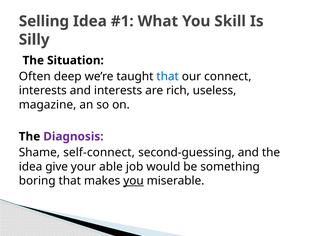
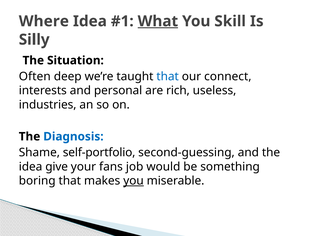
Selling: Selling -> Where
What underline: none -> present
and interests: interests -> personal
magazine: magazine -> industries
Diagnosis colour: purple -> blue
self-connect: self-connect -> self-portfolio
able: able -> fans
